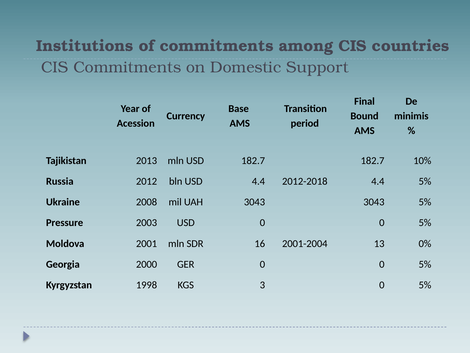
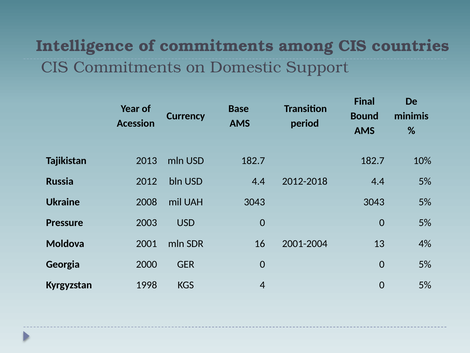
Institutions: Institutions -> Intelligence
0%: 0% -> 4%
3: 3 -> 4
